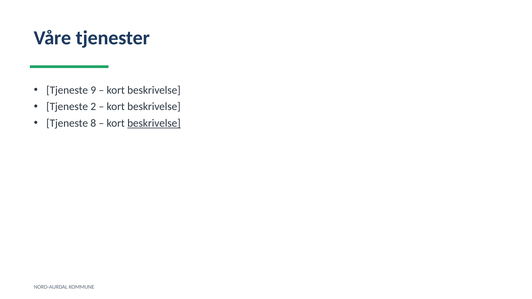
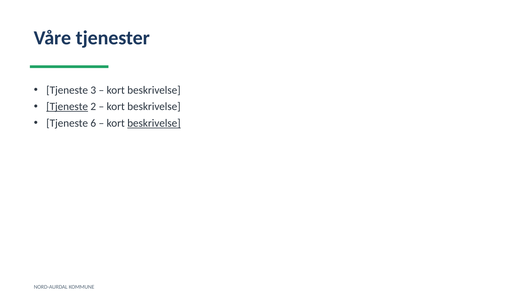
9: 9 -> 3
Tjeneste at (67, 107) underline: none -> present
8: 8 -> 6
